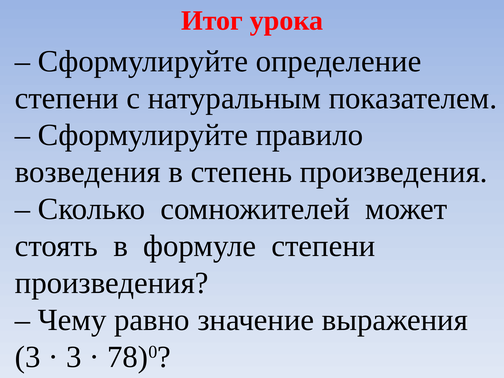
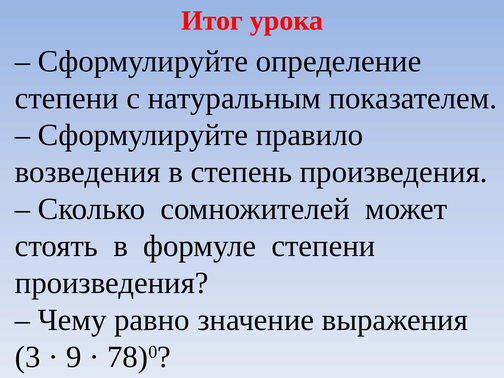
3 at (74, 357): 3 -> 9
